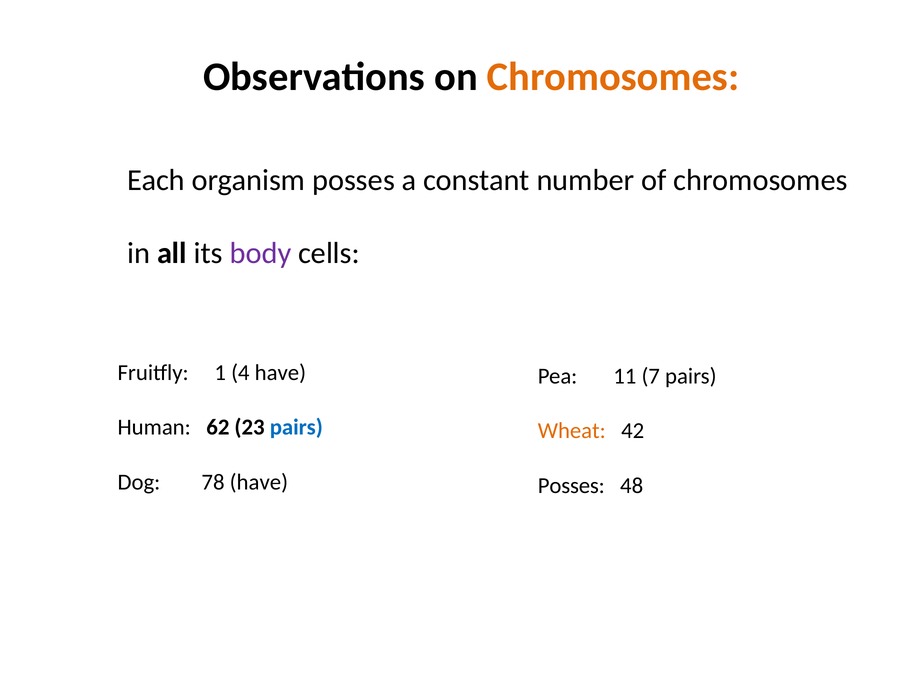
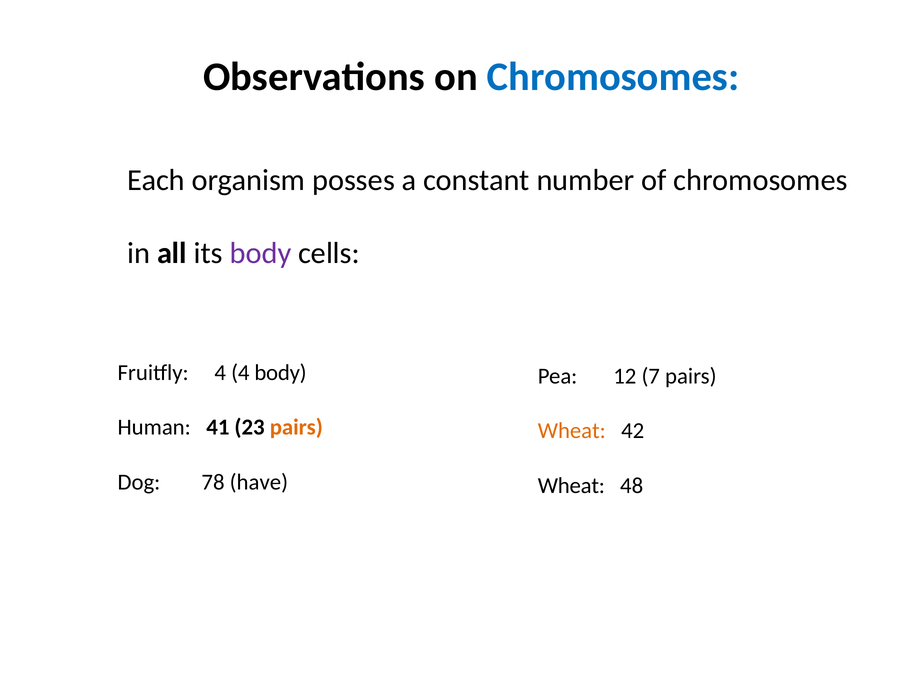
Chromosomes at (613, 77) colour: orange -> blue
Fruitfly 1: 1 -> 4
4 have: have -> body
11: 11 -> 12
62: 62 -> 41
pairs at (296, 427) colour: blue -> orange
Posses at (571, 486): Posses -> Wheat
